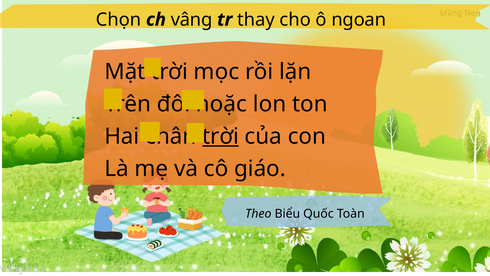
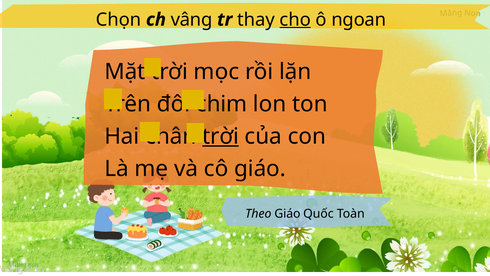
cho underline: none -> present
hoặc: hoặc -> chim
Theo Biểu: Biểu -> Giáo
